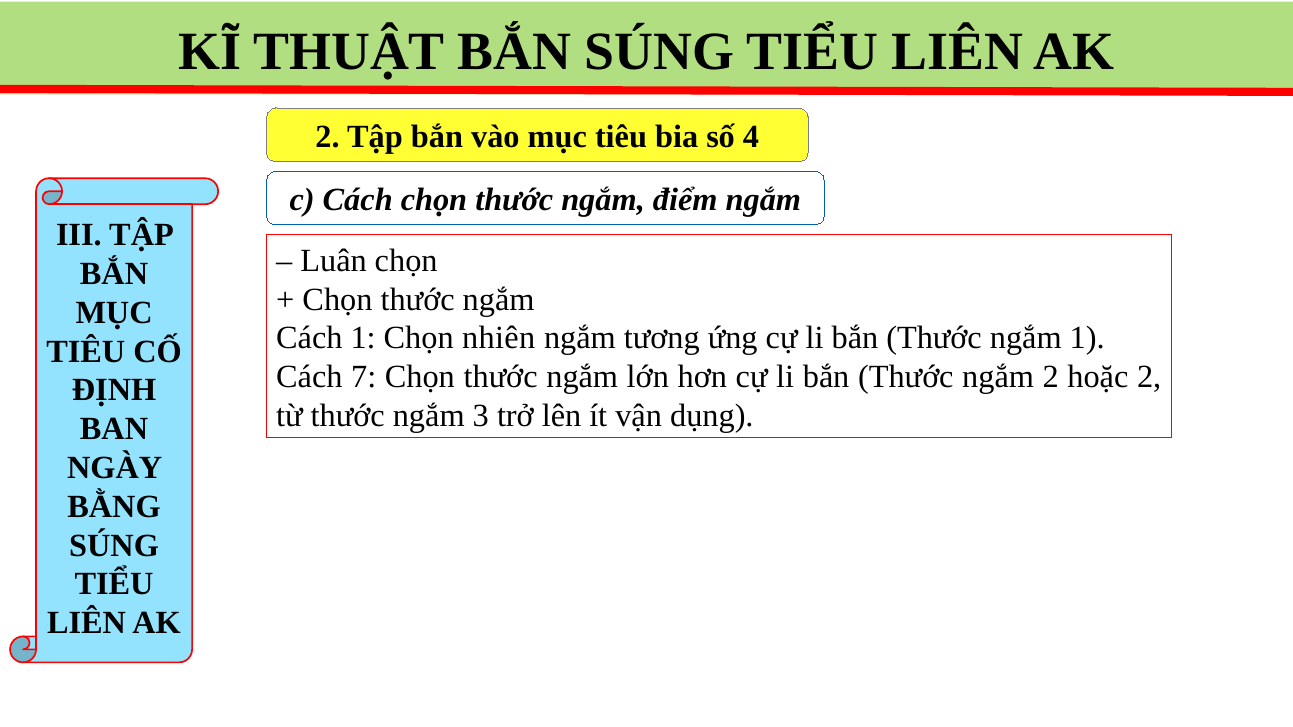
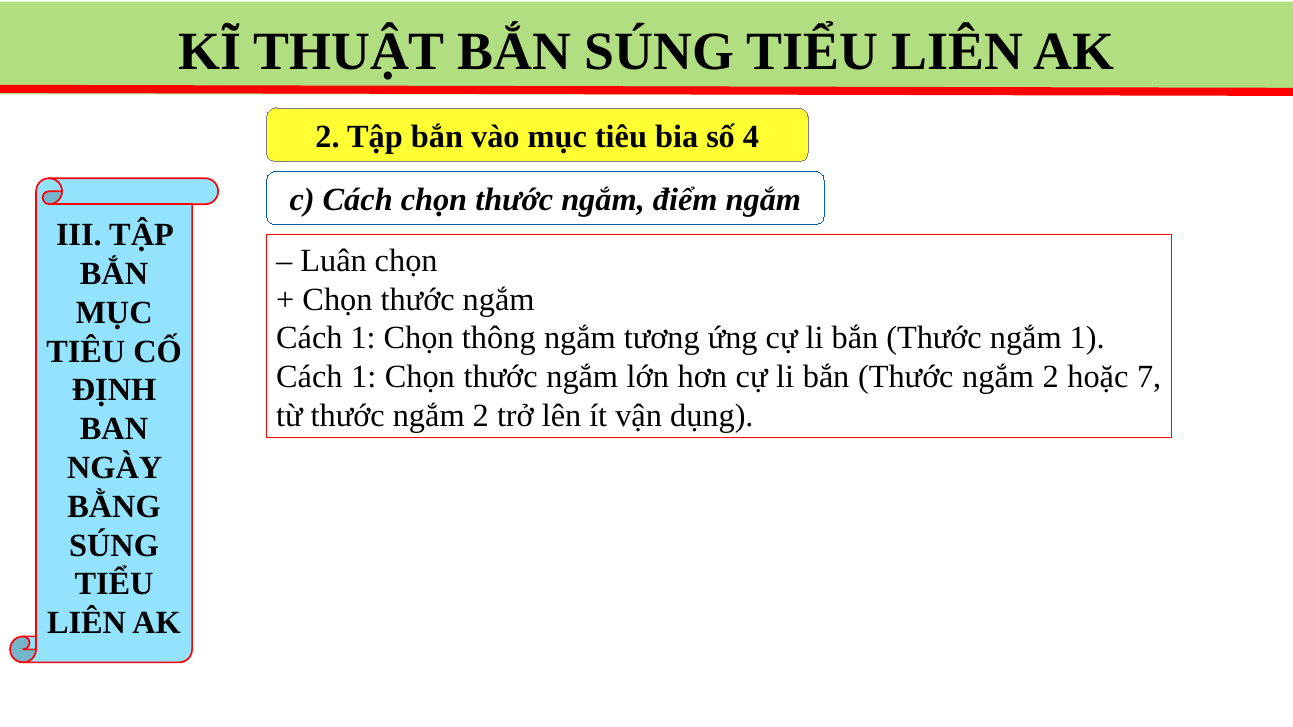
nhiên: nhiên -> thông
7 at (364, 377): 7 -> 1
hoặc 2: 2 -> 7
từ thước ngắm 3: 3 -> 2
